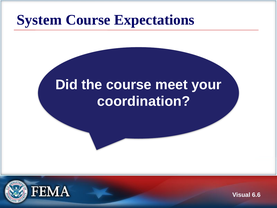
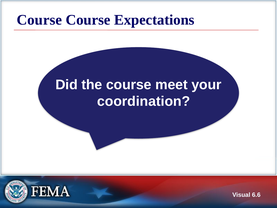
System at (39, 20): System -> Course
